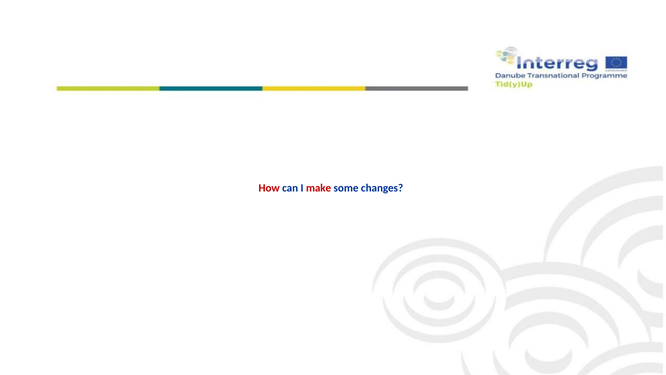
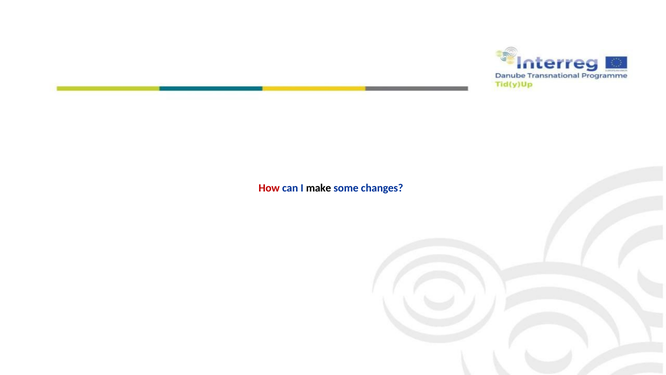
make colour: red -> black
